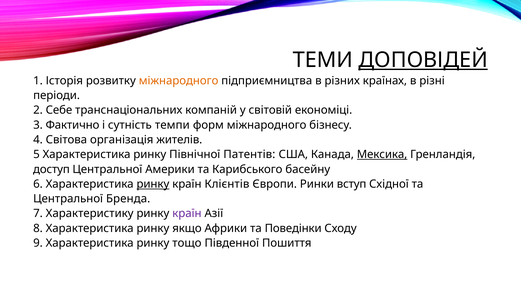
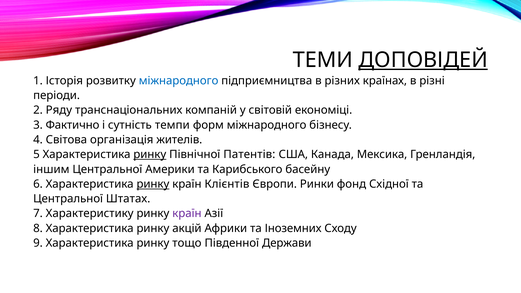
міжнародного at (179, 81) colour: orange -> blue
Себе: Себе -> Ряду
ринку at (150, 155) underline: none -> present
Мексика underline: present -> none
доступ: доступ -> іншим
вступ: вступ -> фонд
Бренда: Бренда -> Штатах
якщо: якщо -> акцій
Поведінки: Поведінки -> Іноземних
Пошиття: Пошиття -> Держави
